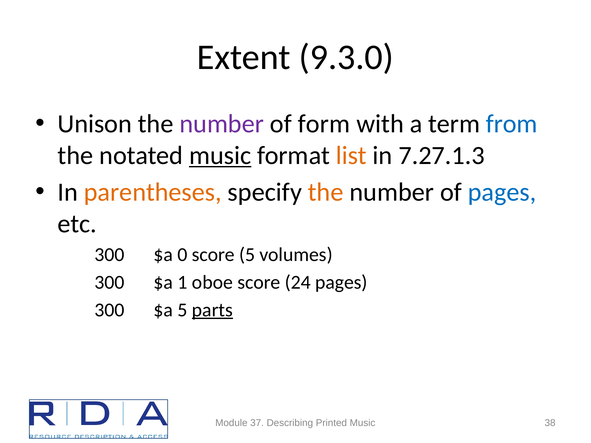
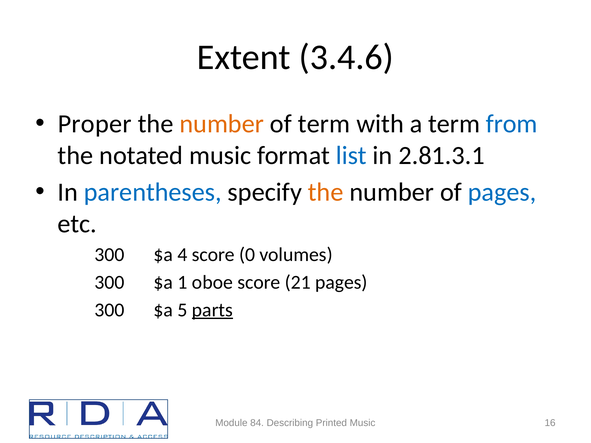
9.3.0: 9.3.0 -> 3.4.6
Unison: Unison -> Proper
number at (222, 124) colour: purple -> orange
of form: form -> term
music at (220, 156) underline: present -> none
list colour: orange -> blue
7.27.1.3: 7.27.1.3 -> 2.81.3.1
parentheses colour: orange -> blue
0: 0 -> 4
score 5: 5 -> 0
24: 24 -> 21
37: 37 -> 84
38: 38 -> 16
